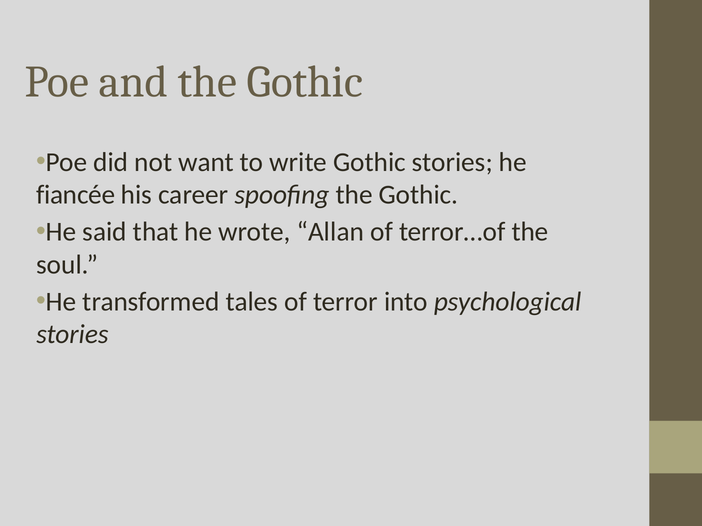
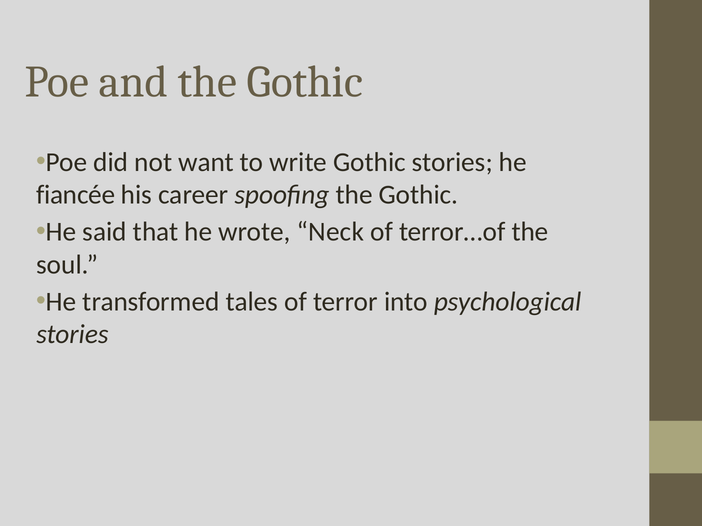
Allan: Allan -> Neck
